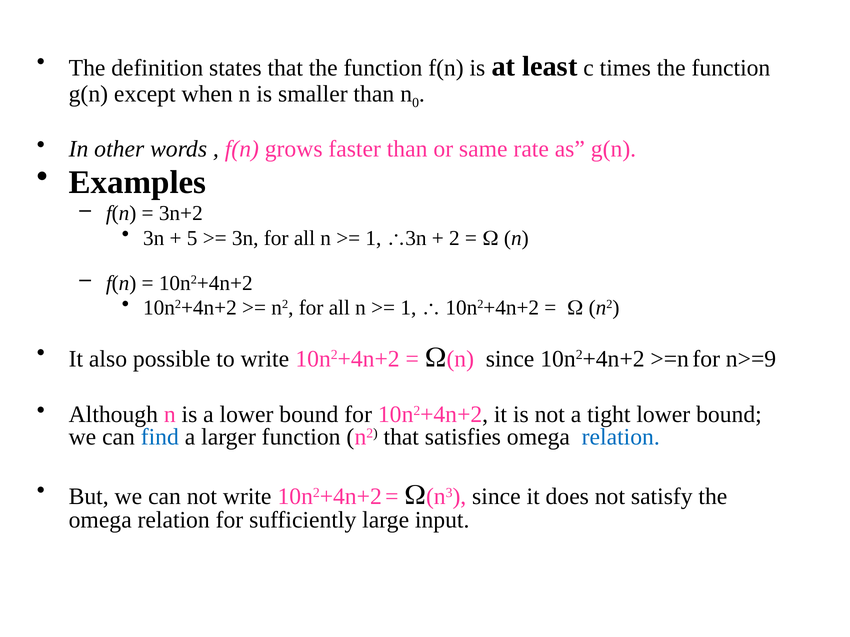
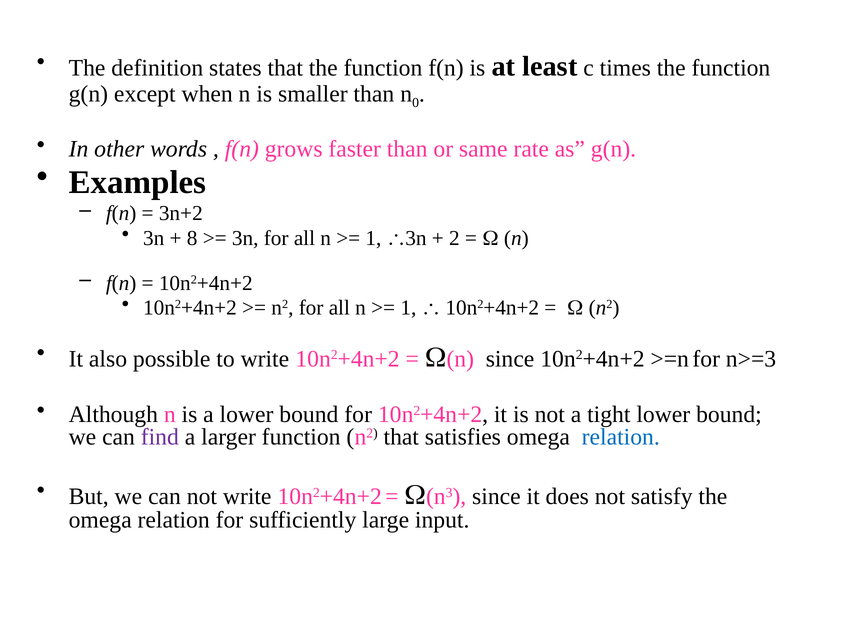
5: 5 -> 8
n>=9: n>=9 -> n>=3
find colour: blue -> purple
